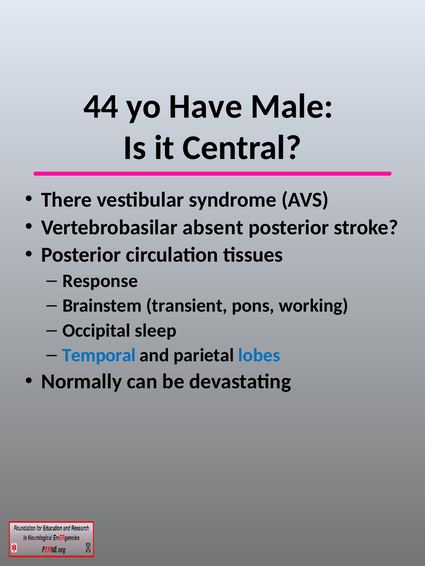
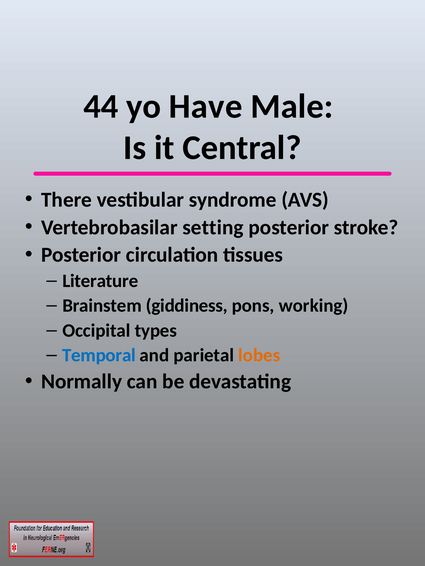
absent: absent -> setting
Response: Response -> Literature
transient: transient -> giddiness
sleep: sleep -> types
lobes colour: blue -> orange
